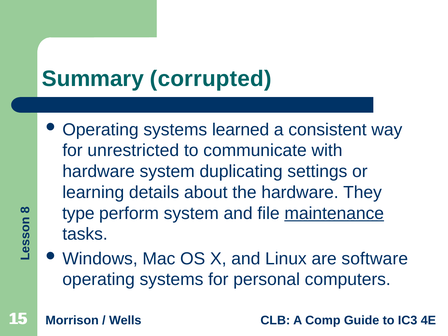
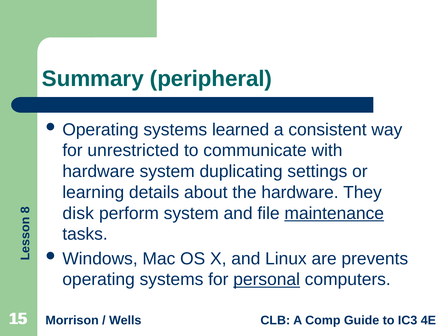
corrupted: corrupted -> peripheral
type: type -> disk
software: software -> prevents
personal underline: none -> present
